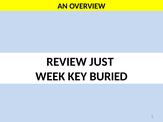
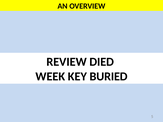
JUST: JUST -> DIED
